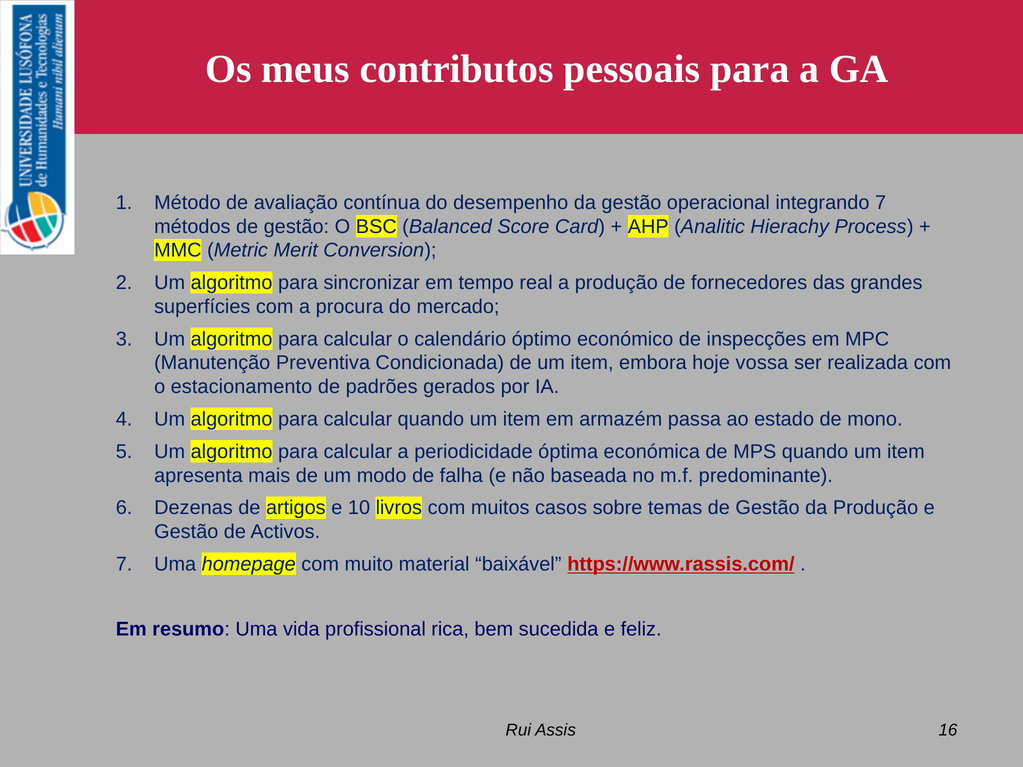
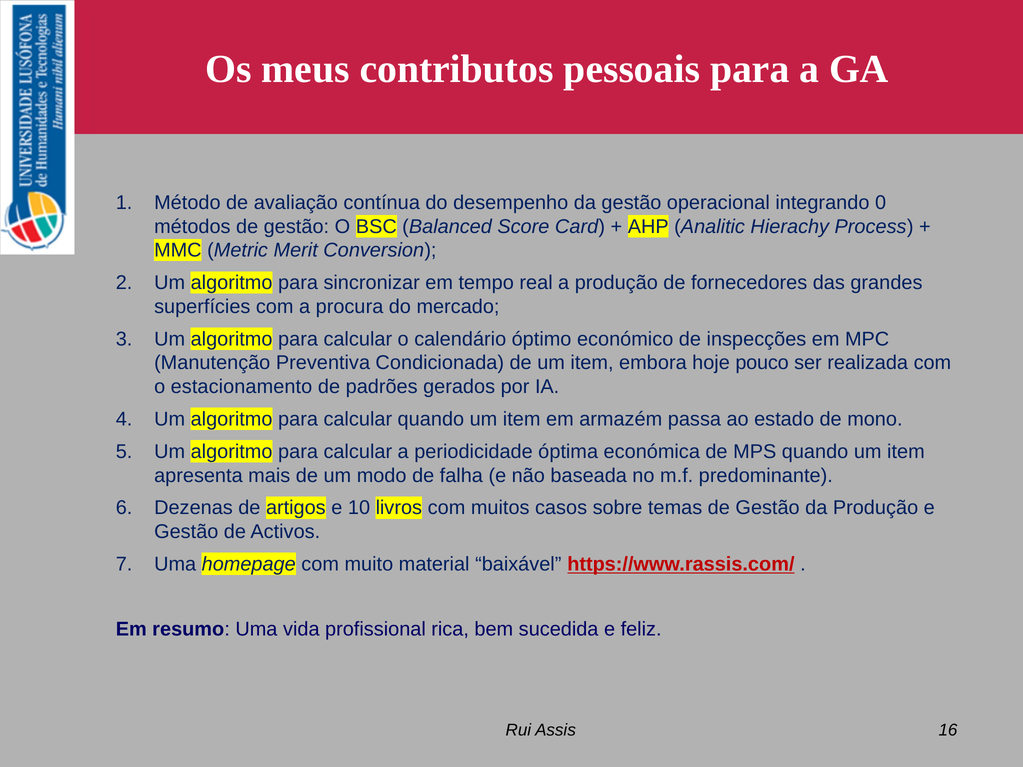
integrando 7: 7 -> 0
vossa: vossa -> pouco
